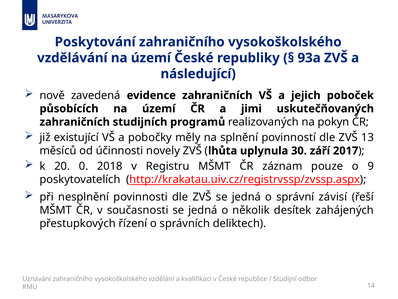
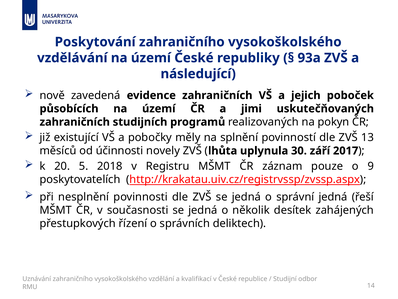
0: 0 -> 5
správní závisí: závisí -> jedná
